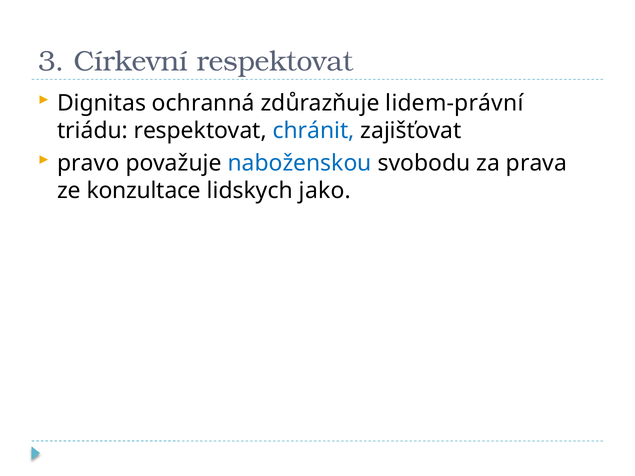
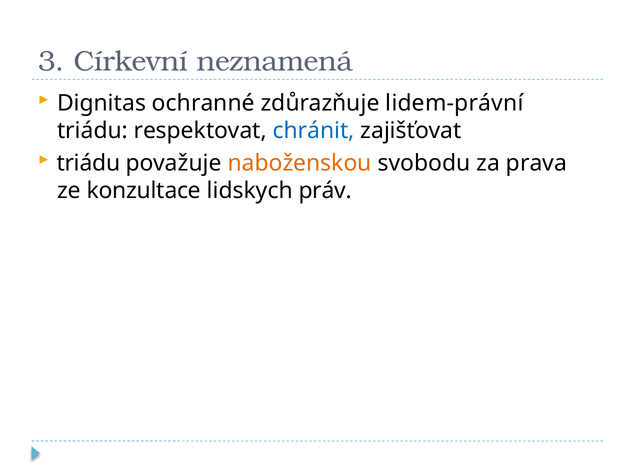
Církevní respektovat: respektovat -> neznamená
ochranná: ochranná -> ochranné
pravo at (88, 163): pravo -> triádu
naboženskou colour: blue -> orange
jako: jako -> práv
